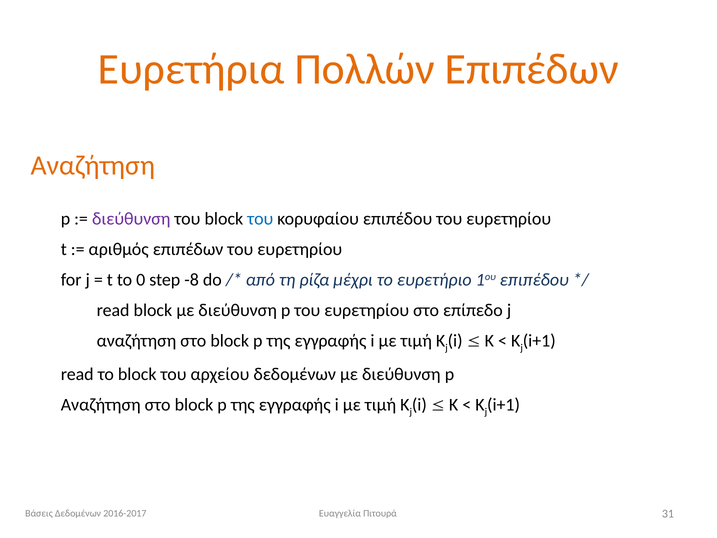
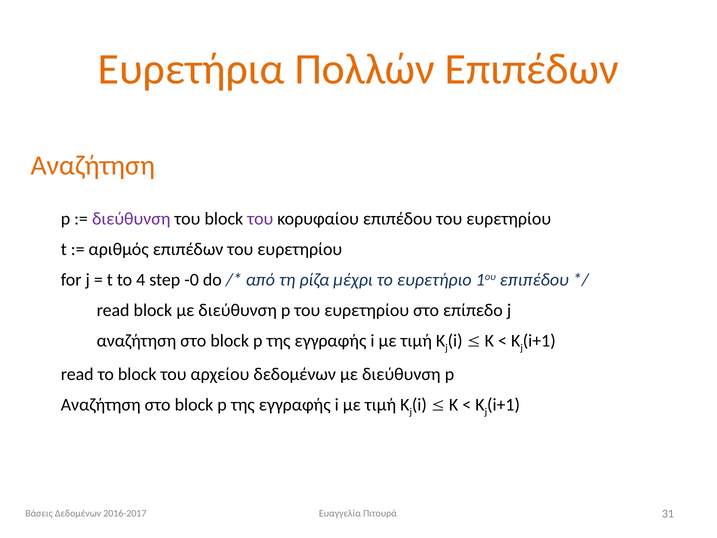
του at (260, 219) colour: blue -> purple
0: 0 -> 4
-8: -8 -> -0
